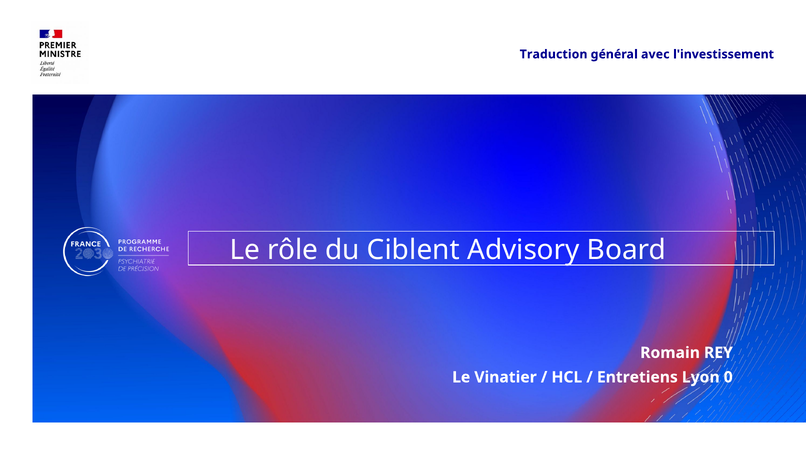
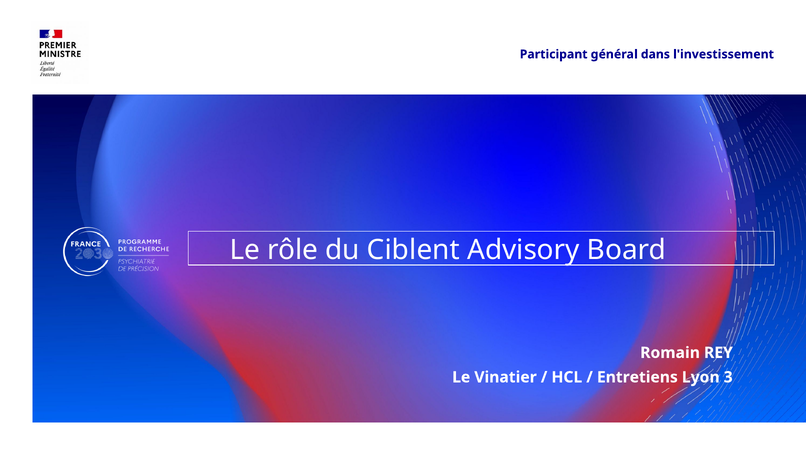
Traduction: Traduction -> Participant
avec: avec -> dans
0: 0 -> 3
